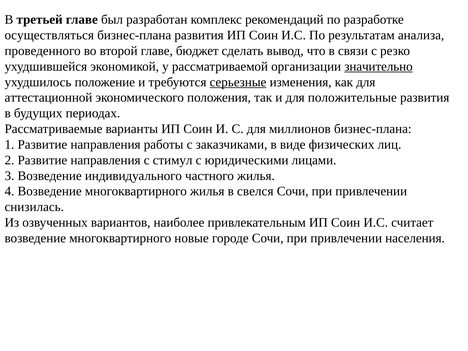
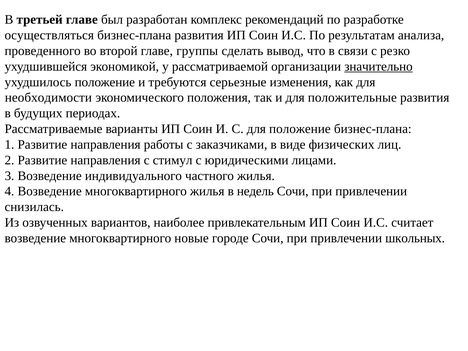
бюджет: бюджет -> группы
серьезные underline: present -> none
аттестационной: аттестационной -> необходимости
для миллионов: миллионов -> положение
свелся: свелся -> недель
населения: населения -> школьных
